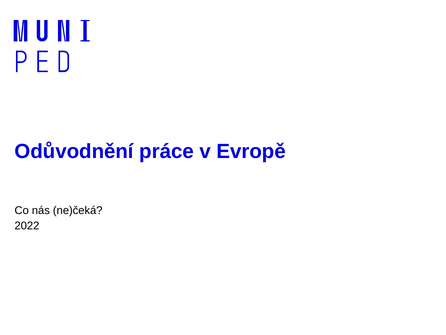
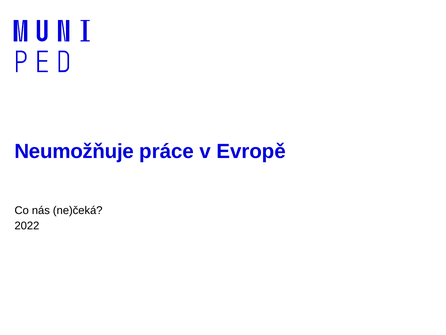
Odůvodnění: Odůvodnění -> Neumožňuje
